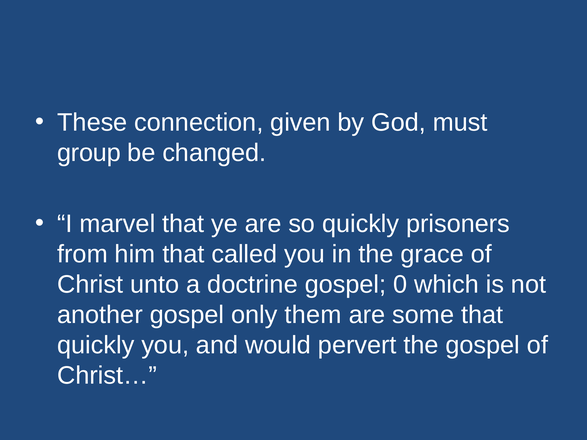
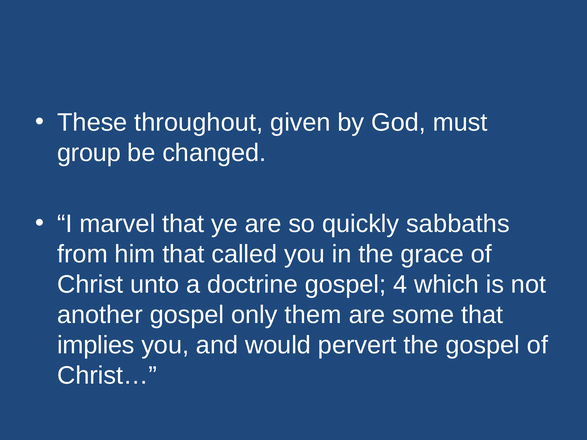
connection: connection -> throughout
prisoners: prisoners -> sabbaths
0: 0 -> 4
quickly at (96, 345): quickly -> implies
